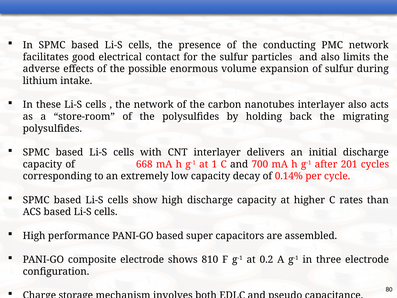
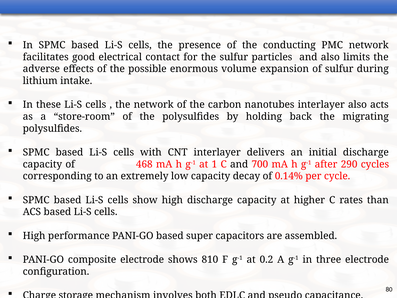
668: 668 -> 468
201: 201 -> 290
